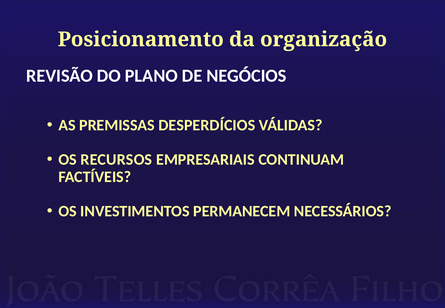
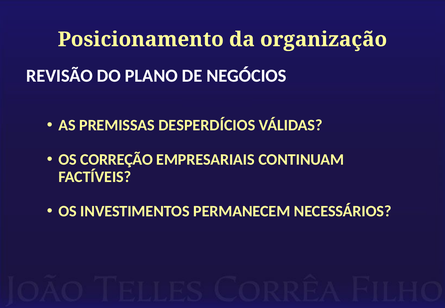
RECURSOS: RECURSOS -> CORREÇÃO
